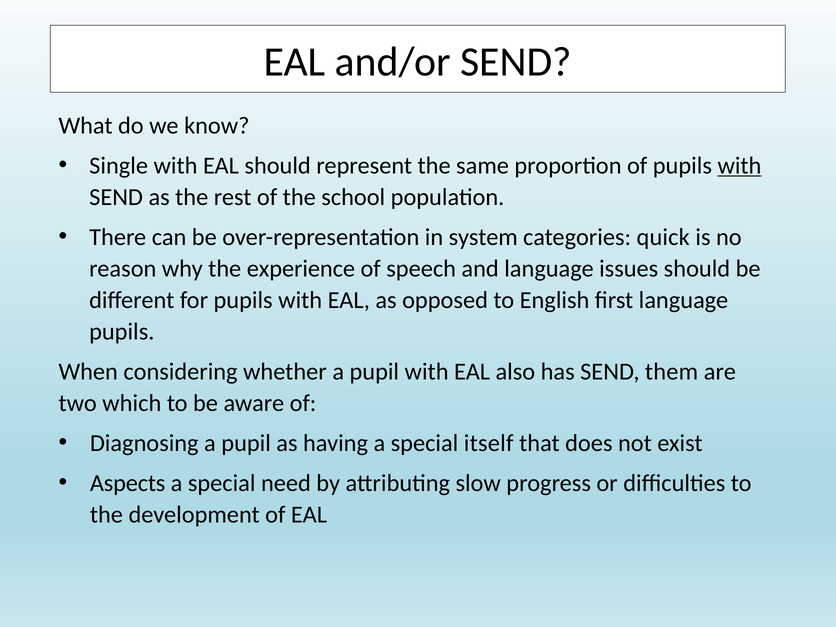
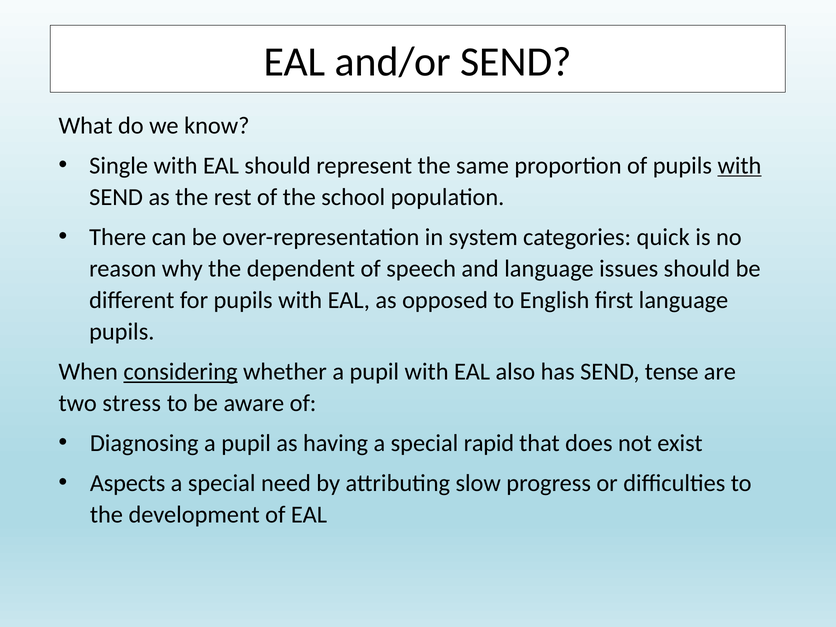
experience: experience -> dependent
considering underline: none -> present
them: them -> tense
which: which -> stress
itself: itself -> rapid
